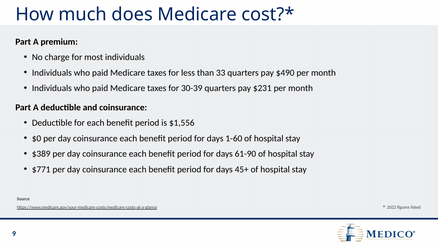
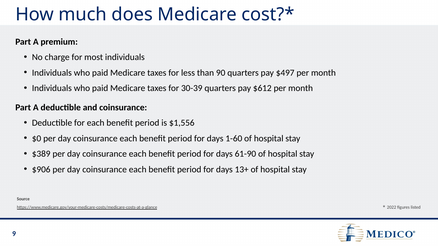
33: 33 -> 90
$490: $490 -> $497
$231: $231 -> $612
$771: $771 -> $906
45+: 45+ -> 13+
